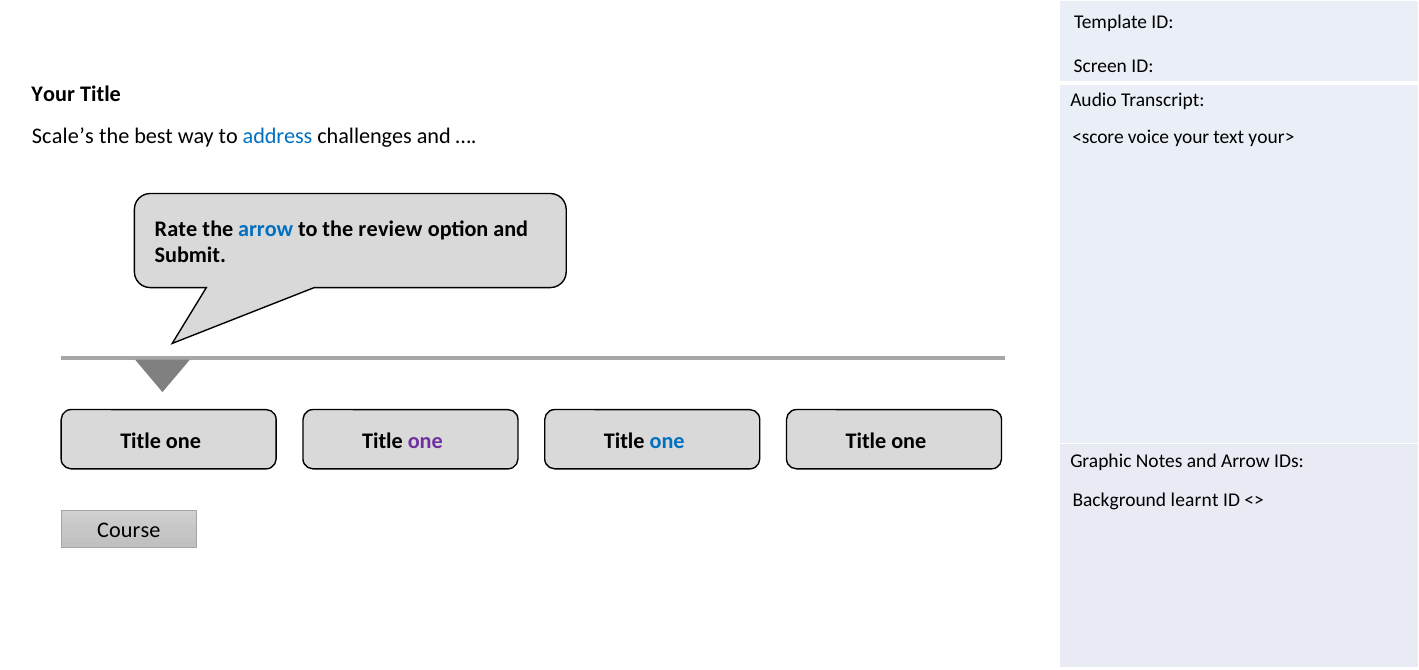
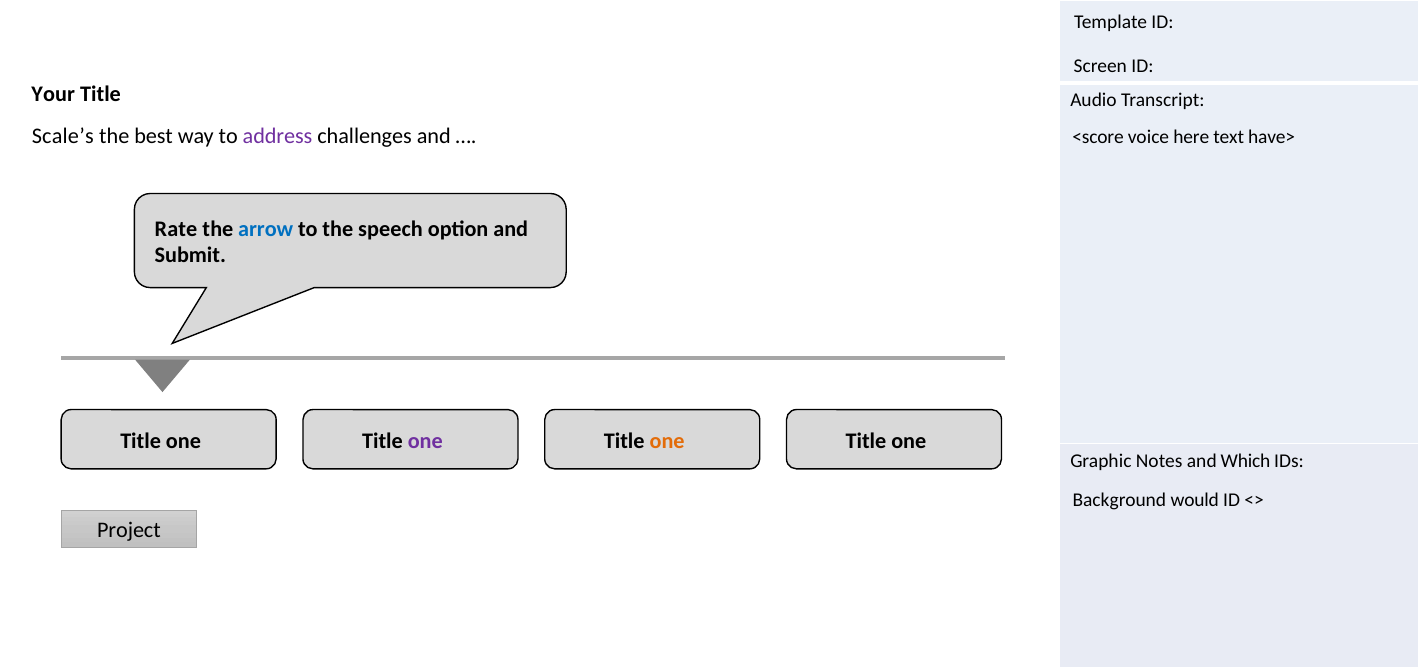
address colour: blue -> purple
voice your: your -> here
your>: your> -> have>
review: review -> speech
one at (667, 441) colour: blue -> orange
and Arrow: Arrow -> Which
learnt: learnt -> would
Course: Course -> Project
